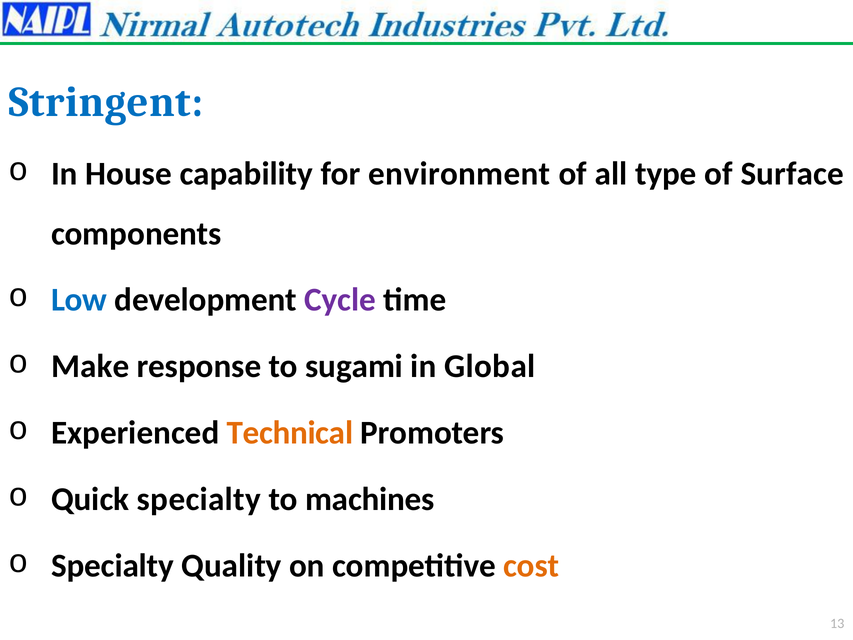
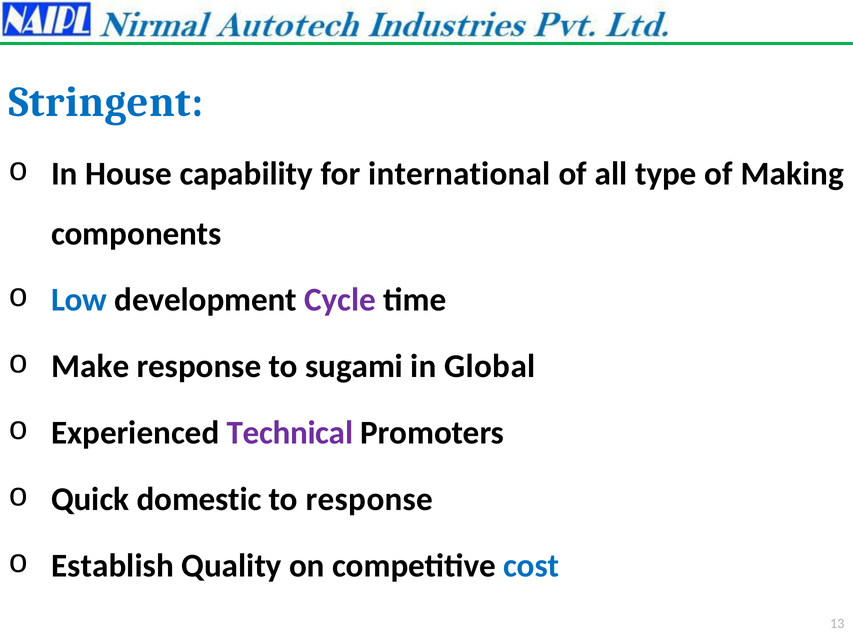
environment: environment -> international
Surface: Surface -> Making
Technical colour: orange -> purple
Quick specialty: specialty -> domestic
to machines: machines -> response
Specialty at (113, 565): Specialty -> Establish
cost colour: orange -> blue
